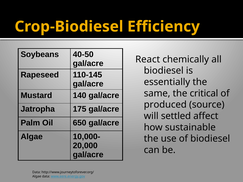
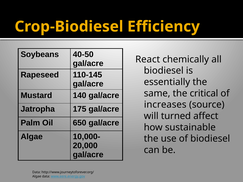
produced: produced -> increases
settled: settled -> turned
